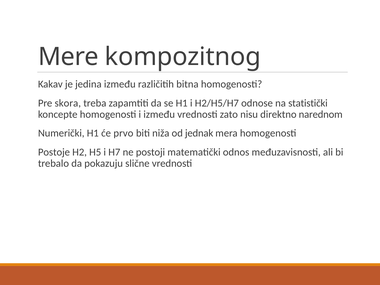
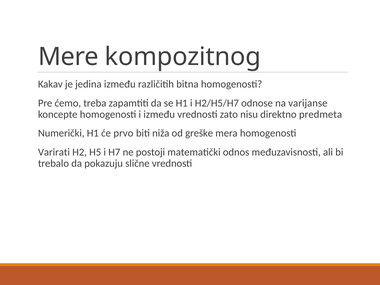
skora: skora -> ćemo
statistički: statistički -> varijanse
narednom: narednom -> predmeta
jednak: jednak -> greške
Postoje: Postoje -> Varirati
